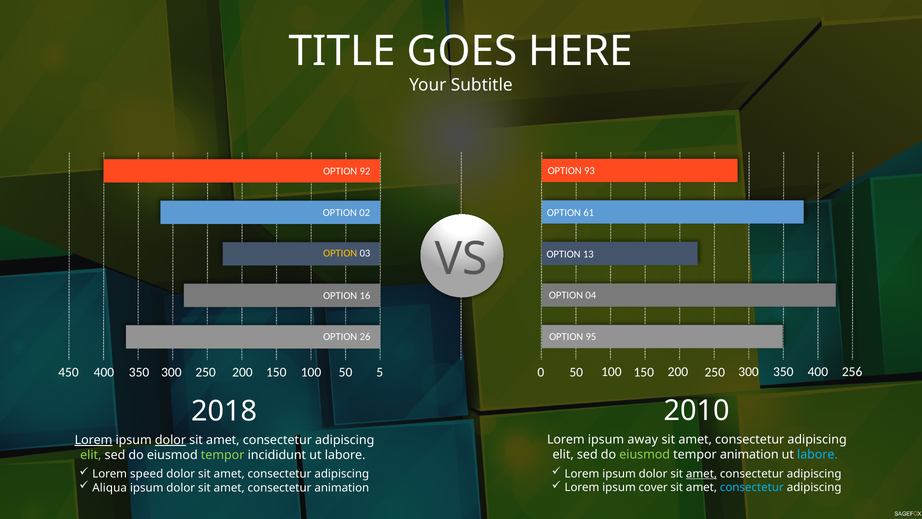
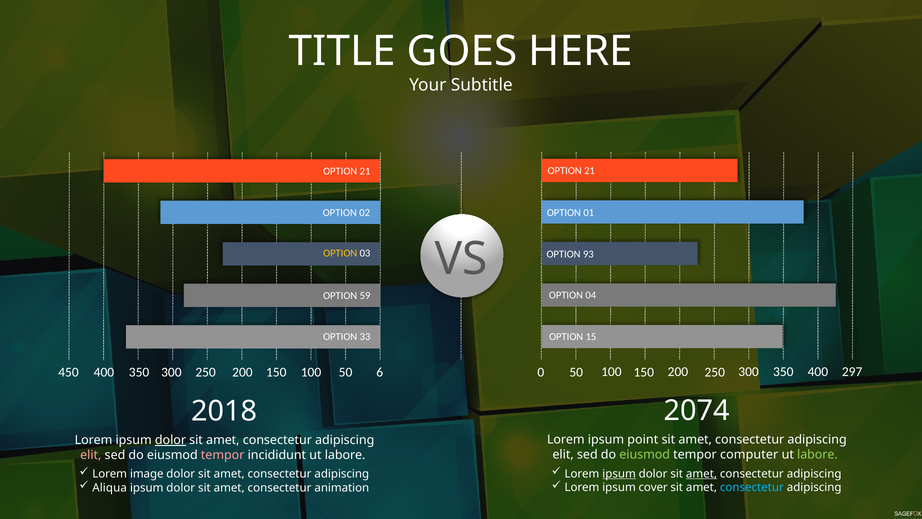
93 at (589, 170): 93 -> 21
92 at (365, 171): 92 -> 21
61: 61 -> 01
13: 13 -> 93
16: 16 -> 59
26: 26 -> 33
95: 95 -> 15
256: 256 -> 297
5: 5 -> 6
2010: 2010 -> 2074
away: away -> point
Lorem at (94, 440) underline: present -> none
tempor animation: animation -> computer
labore at (817, 454) colour: light blue -> light green
elit at (91, 455) colour: light green -> pink
tempor at (223, 455) colour: light green -> pink
ipsum at (619, 473) underline: none -> present
speed: speed -> image
